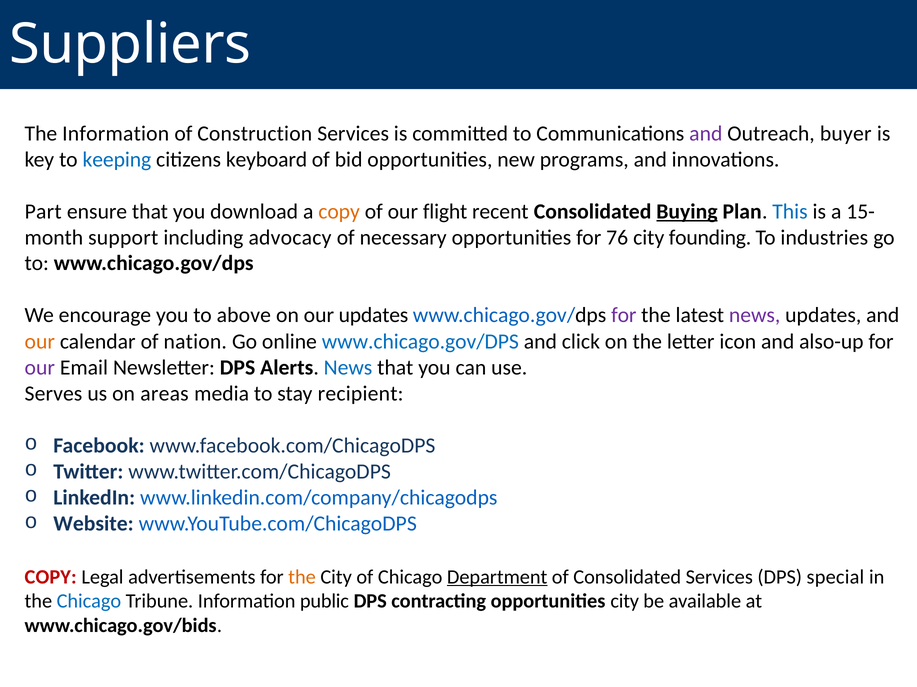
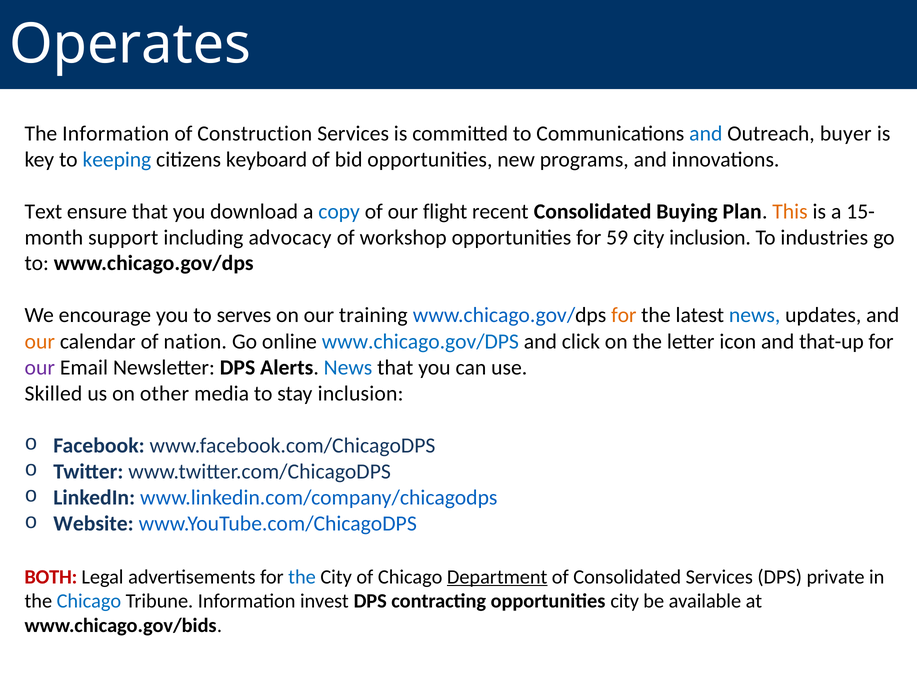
Suppliers: Suppliers -> Operates
and at (706, 134) colour: purple -> blue
Part: Part -> Text
copy at (339, 212) colour: orange -> blue
Buying underline: present -> none
This colour: blue -> orange
necessary: necessary -> workshop
76: 76 -> 59
city founding: founding -> inclusion
above: above -> serves
our updates: updates -> training
for at (624, 316) colour: purple -> orange
news at (755, 316) colour: purple -> blue
also-up: also-up -> that-up
Serves: Serves -> Skilled
areas: areas -> other
stay recipient: recipient -> inclusion
COPY at (51, 577): COPY -> BOTH
the at (302, 577) colour: orange -> blue
special: special -> private
public: public -> invest
